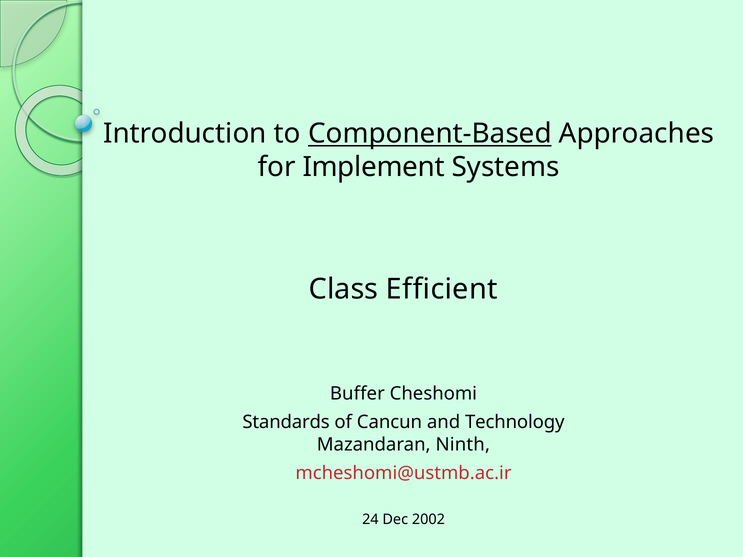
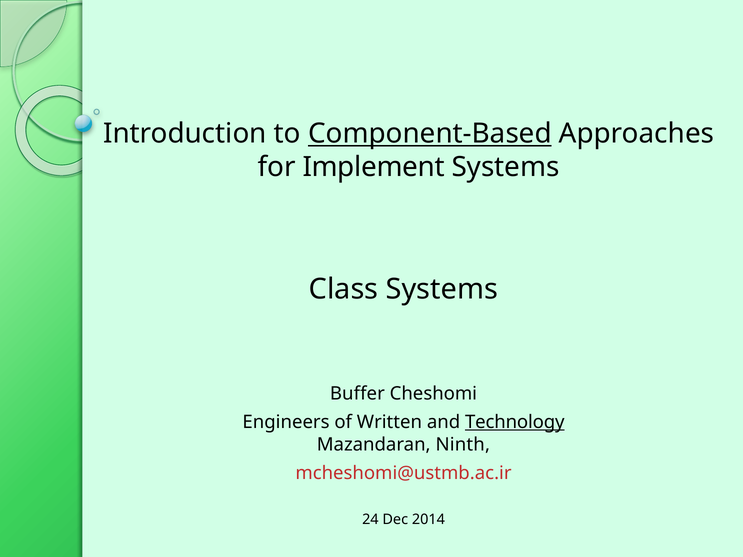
Class Efficient: Efficient -> Systems
Standards: Standards -> Engineers
Cancun: Cancun -> Written
Technology underline: none -> present
2002: 2002 -> 2014
